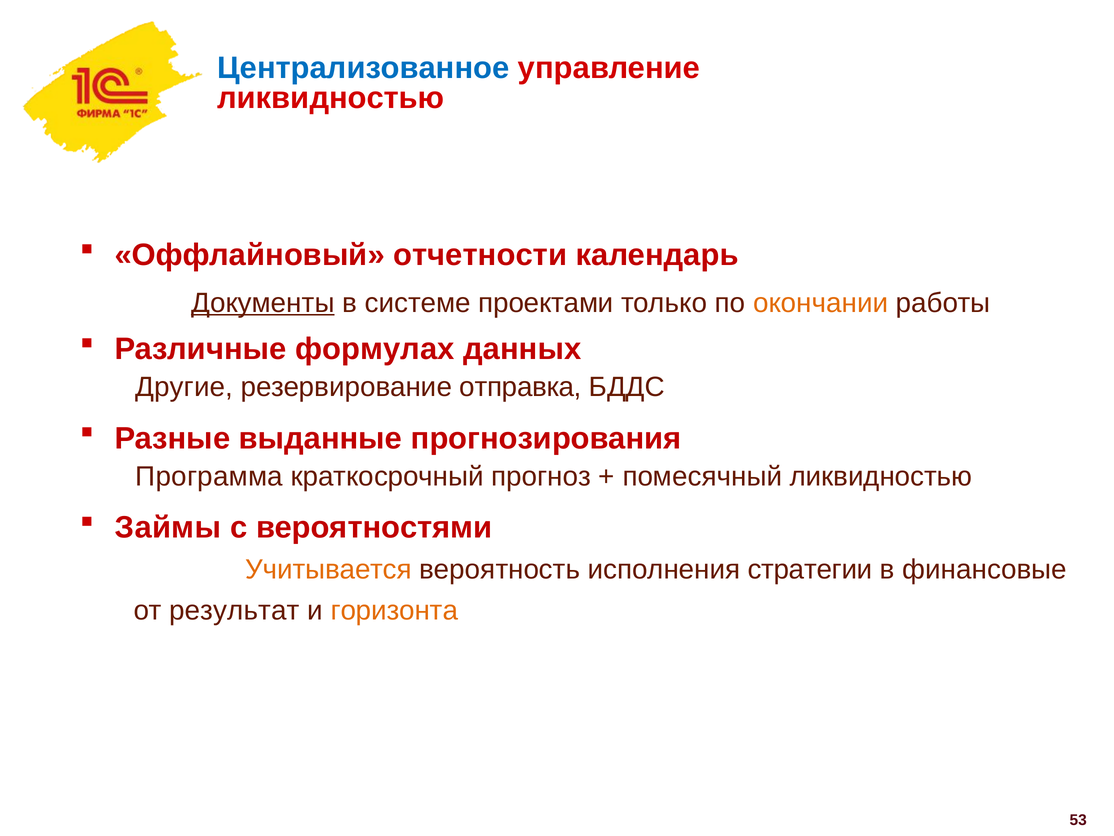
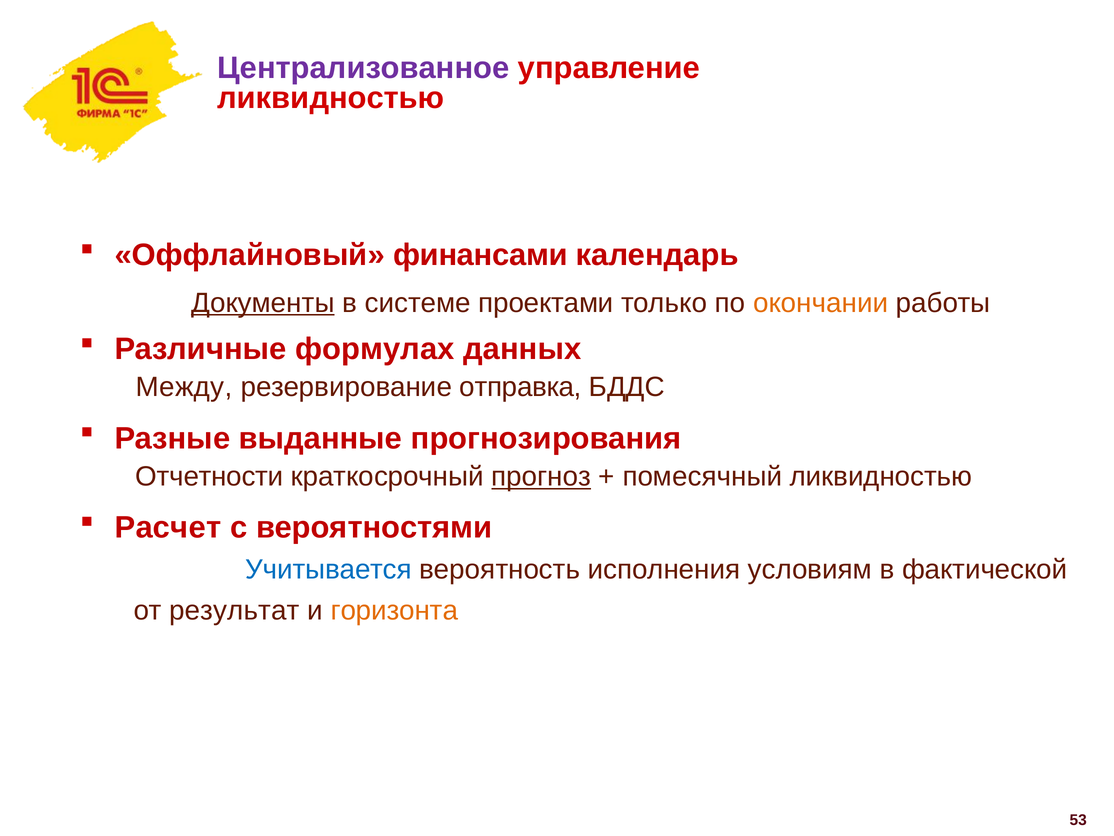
Централизованное colour: blue -> purple
отчетности: отчетности -> финансами
Другие: Другие -> Между
Программа: Программа -> Отчетности
прогноз underline: none -> present
Займы: Займы -> Расчет
Учитывается colour: orange -> blue
стратегии: стратегии -> условиям
финансовые: финансовые -> фактической
